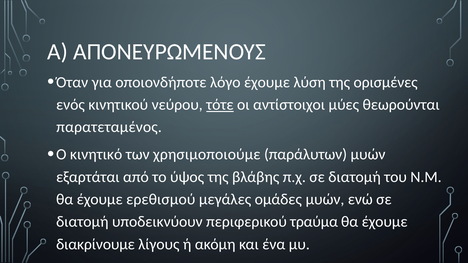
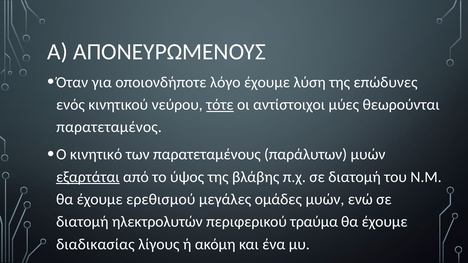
ορισμένες: ορισμένες -> επώδυνες
χρησιμοποιούμε: χρησιμοποιούμε -> παρατεταμένους
εξαρτάται underline: none -> present
υποδεικνύουν: υποδεικνύουν -> ηλεκτρολυτών
διακρίνουμε: διακρίνουμε -> διαδικασίας
